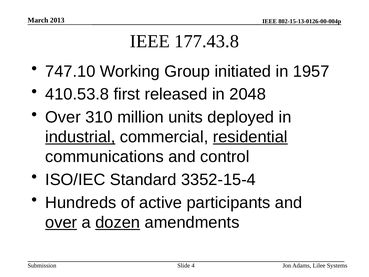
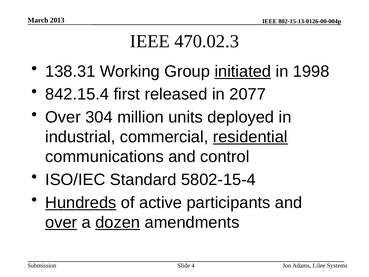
177.43.8: 177.43.8 -> 470.02.3
747.10: 747.10 -> 138.31
initiated underline: none -> present
1957: 1957 -> 1998
410.53.8: 410.53.8 -> 842.15.4
2048: 2048 -> 2077
310: 310 -> 304
industrial underline: present -> none
3352-15-4: 3352-15-4 -> 5802-15-4
Hundreds underline: none -> present
